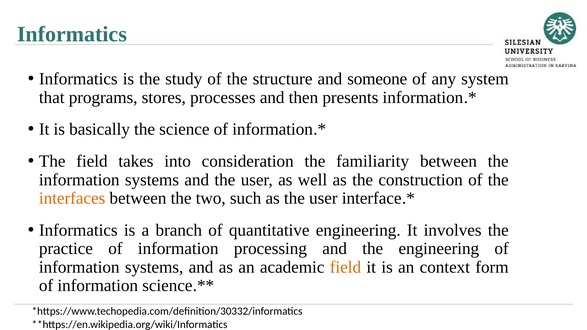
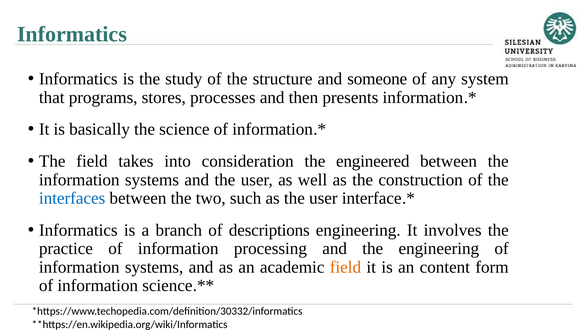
familiarity: familiarity -> engineered
interfaces colour: orange -> blue
quantitative: quantitative -> descriptions
context: context -> content
